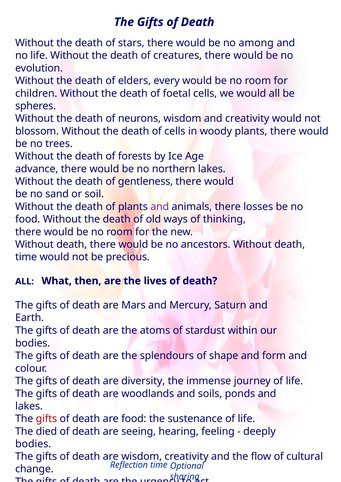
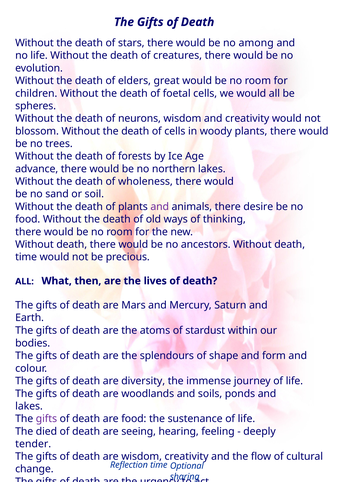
every: every -> great
gentleness: gentleness -> wholeness
there losses: losses -> desire
gifts at (46, 419) colour: red -> purple
bodies at (33, 444): bodies -> tender
